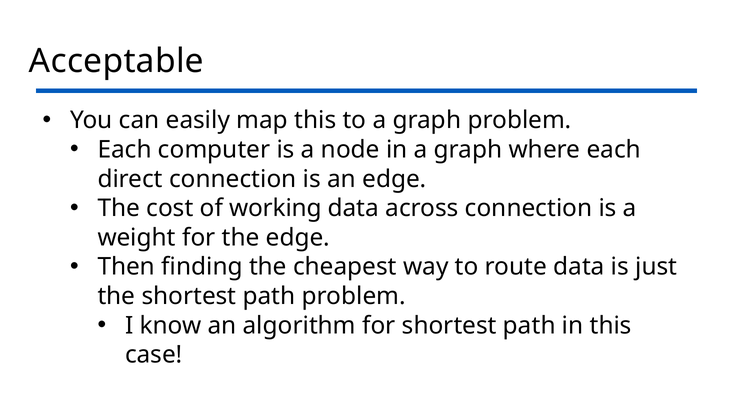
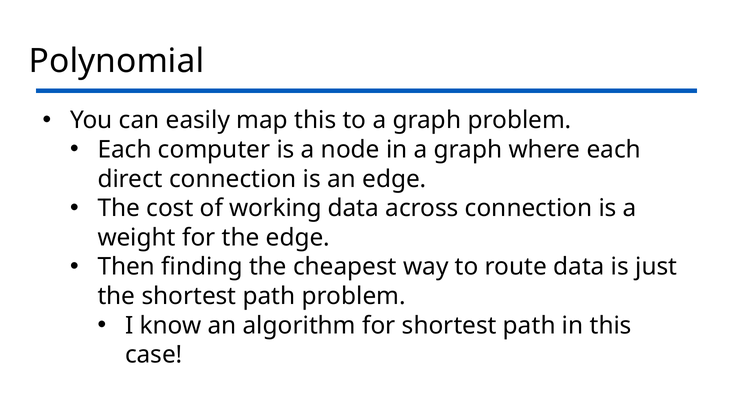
Acceptable: Acceptable -> Polynomial
